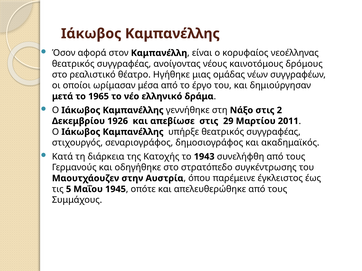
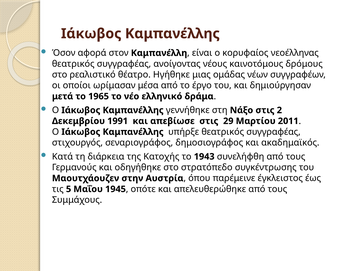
1926: 1926 -> 1991
